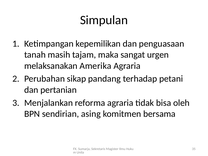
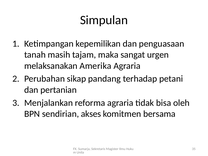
asing: asing -> akses
